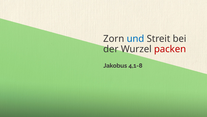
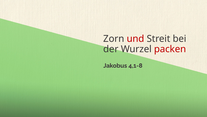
und colour: blue -> red
